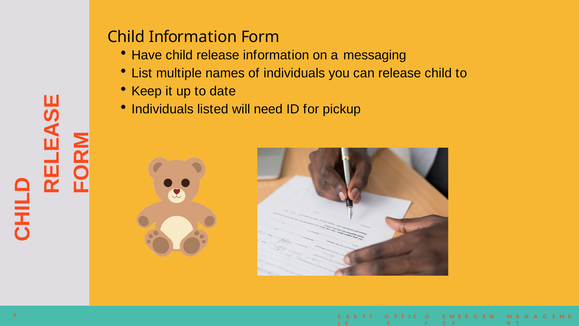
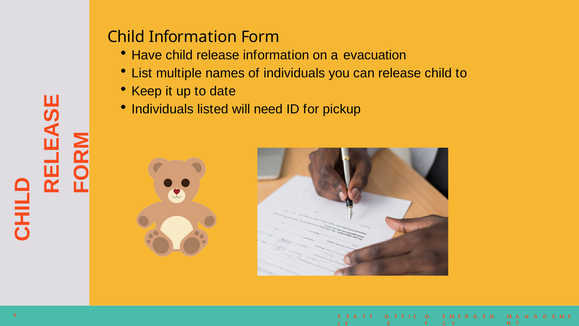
messaging: messaging -> evacuation
